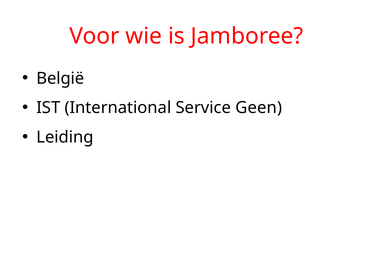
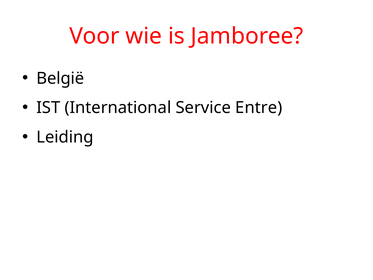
Geen: Geen -> Entre
